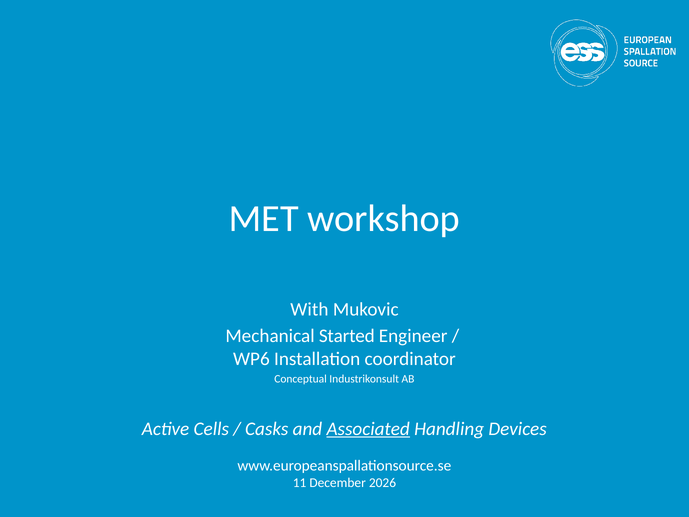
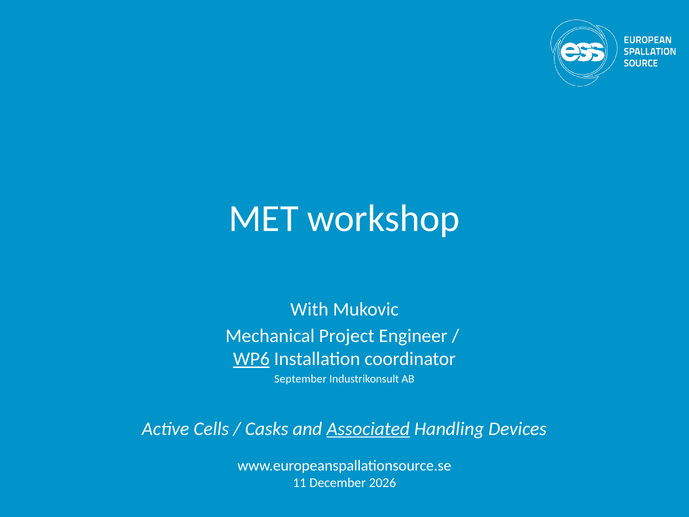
Started: Started -> Project
WP6 underline: none -> present
Conceptual: Conceptual -> September
